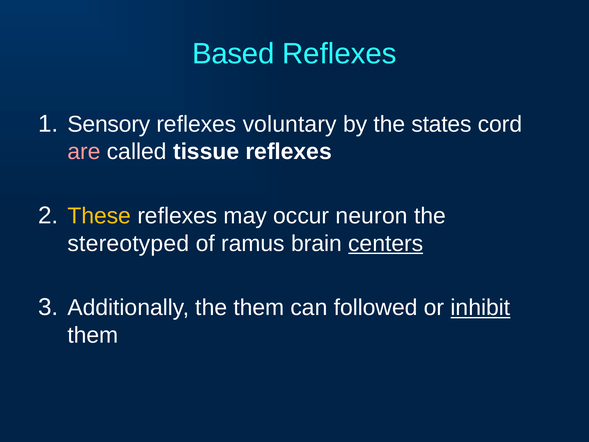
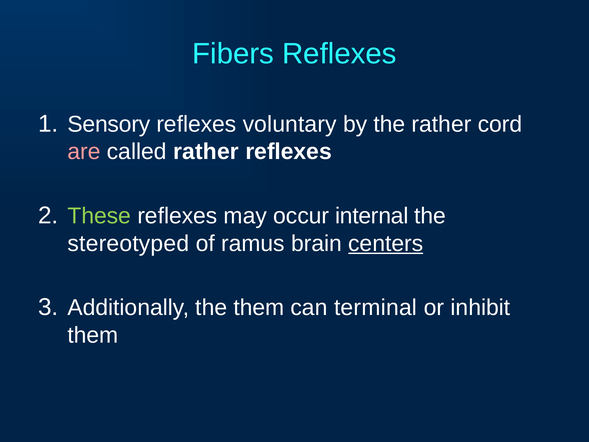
Based: Based -> Fibers
the states: states -> rather
called tissue: tissue -> rather
These colour: yellow -> light green
neuron: neuron -> internal
followed: followed -> terminal
inhibit underline: present -> none
